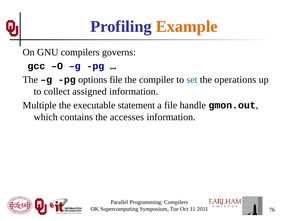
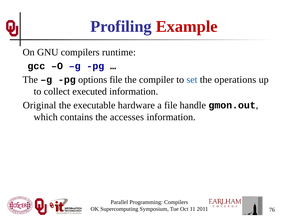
Example colour: orange -> red
governs: governs -> runtime
assigned: assigned -> executed
Multiple: Multiple -> Original
statement: statement -> hardware
